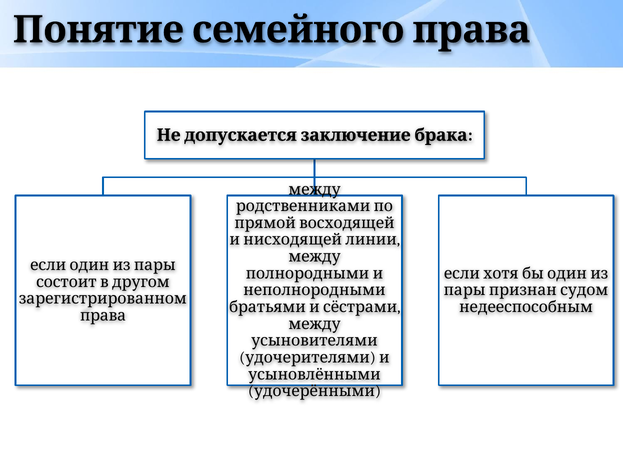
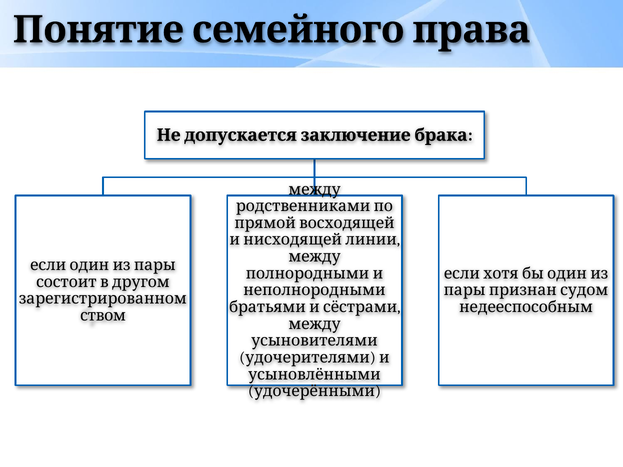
права: права -> ством
